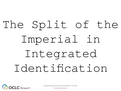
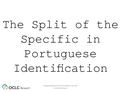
Imperial: Imperial -> Specific
Integrated: Integrated -> Portuguese
